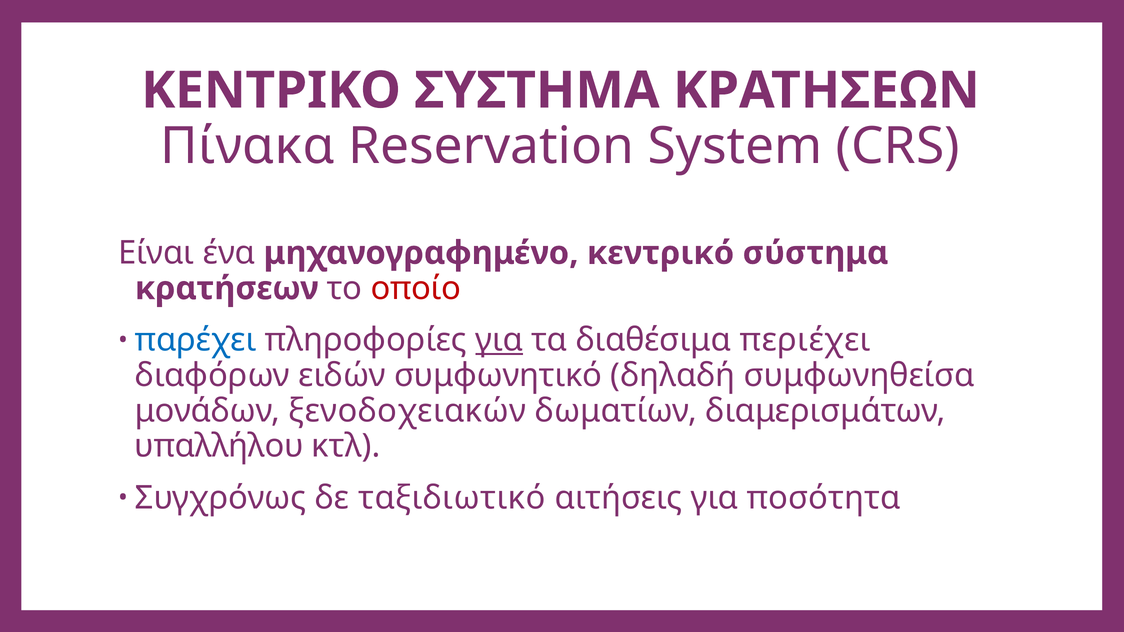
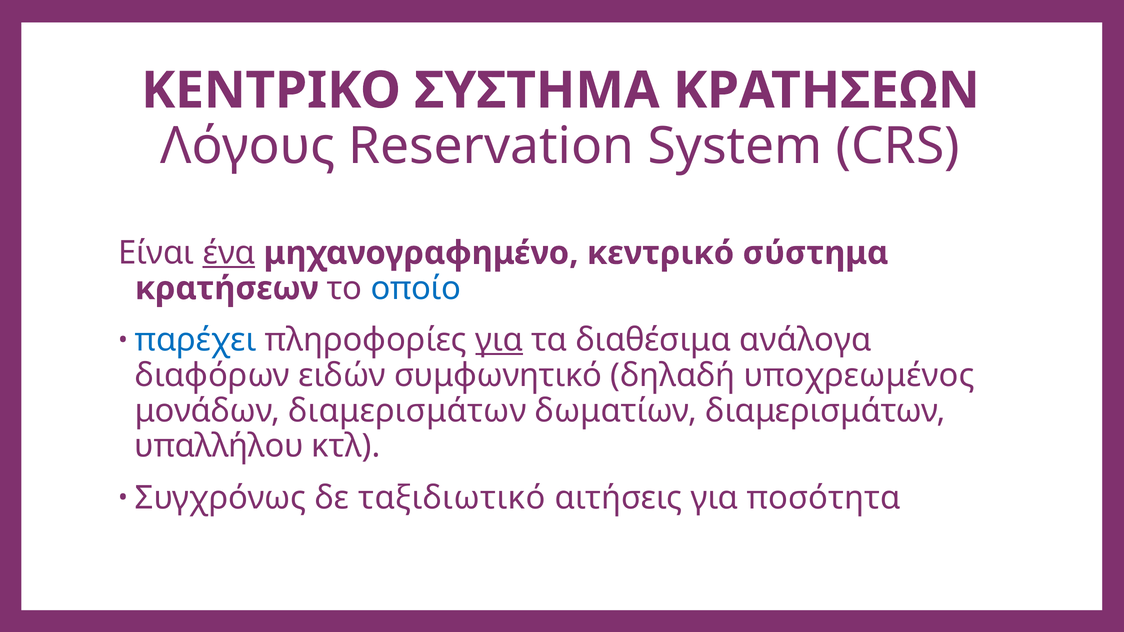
Πίνακα: Πίνακα -> Λόγους
ένα underline: none -> present
οποίο colour: red -> blue
περιέχει: περιέχει -> ανάλογα
συμφωνηθείσα: συμφωνηθείσα -> υποχρεωμένος
μονάδων ξενοδοχειακών: ξενοδοχειακών -> διαμερισμάτων
